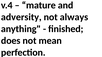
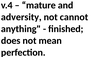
always: always -> cannot
